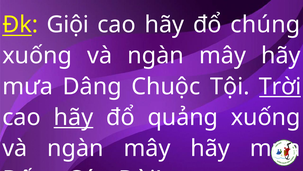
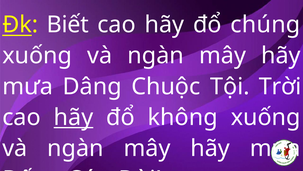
Giội: Giội -> Biết
Trời underline: present -> none
quảng: quảng -> không
